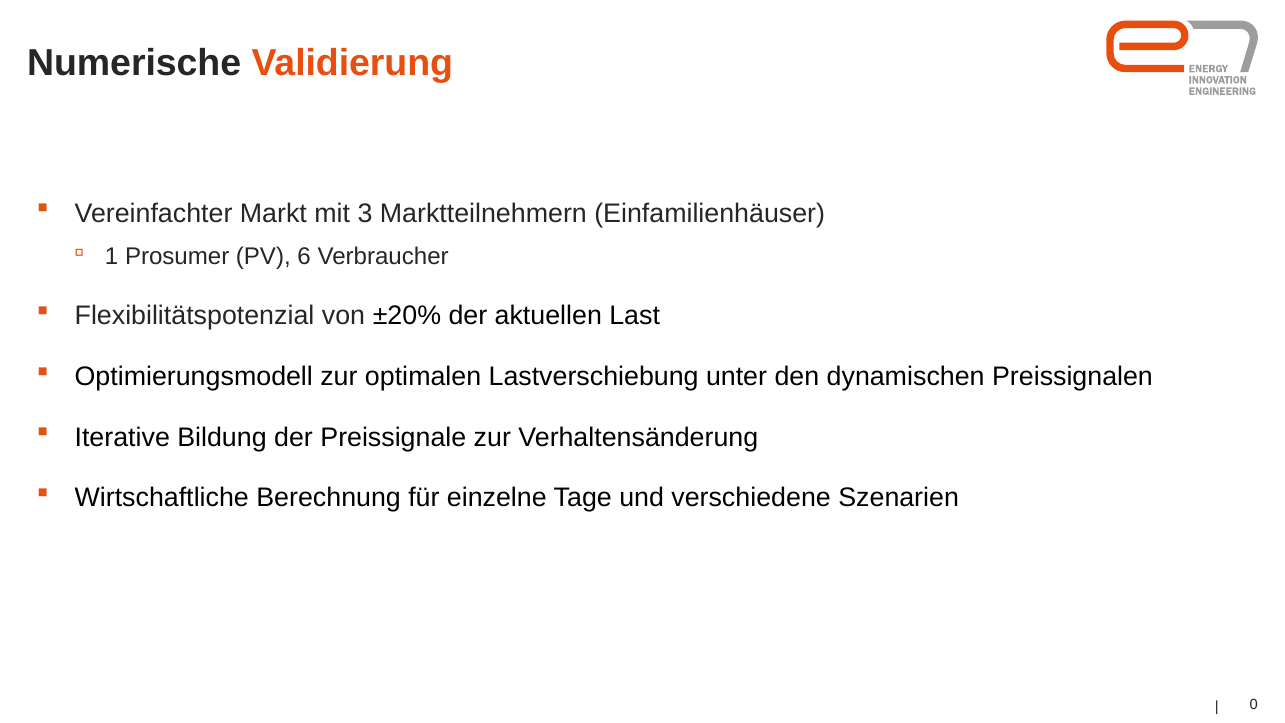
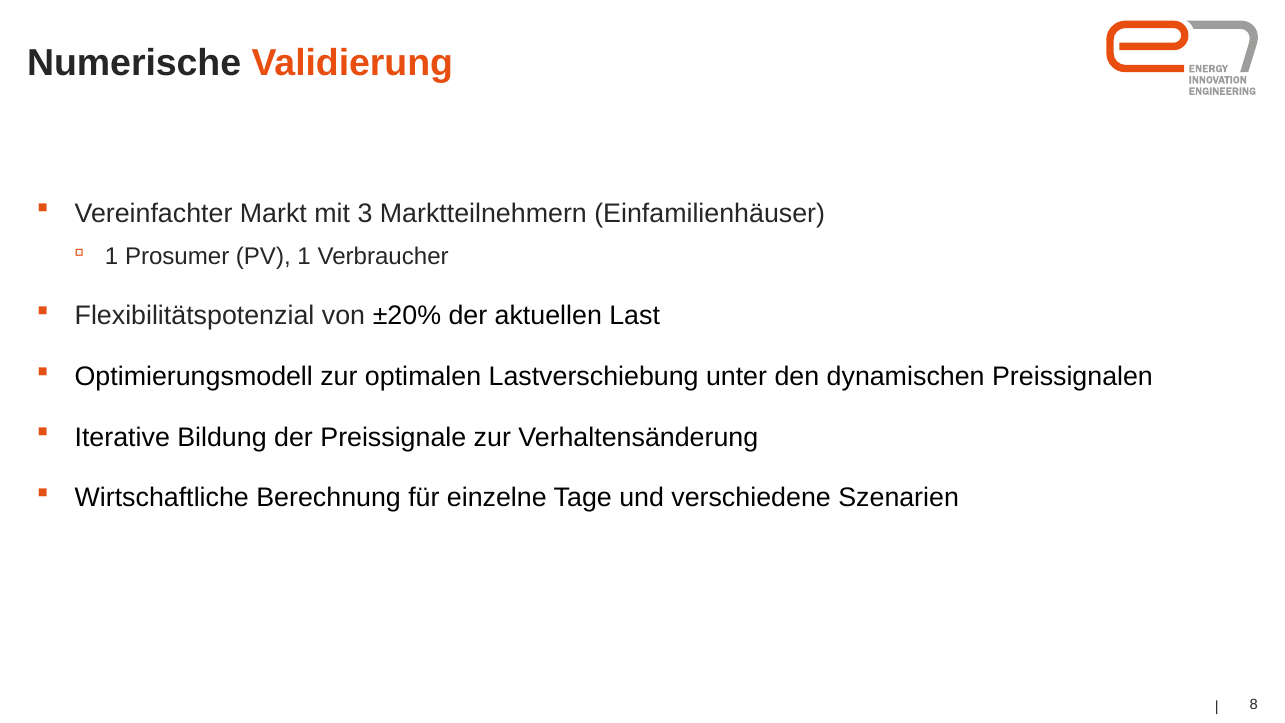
PV 6: 6 -> 1
0: 0 -> 8
